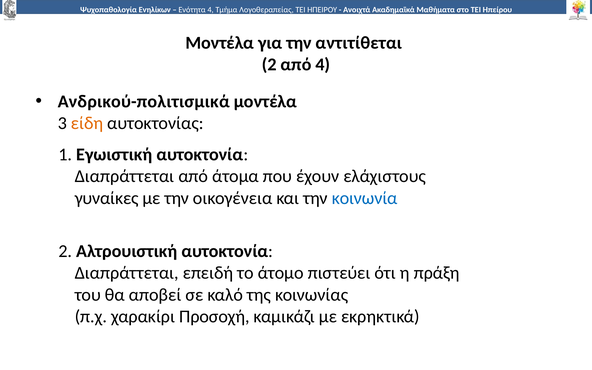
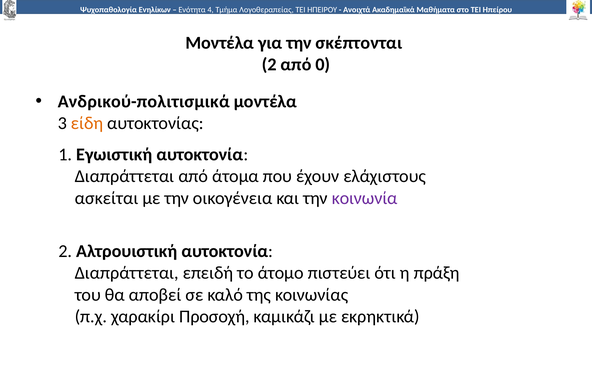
αντιτίθεται: αντιτίθεται -> σκέπτονται
από 4: 4 -> 0
γυναίκες: γυναίκες -> ασκείται
κοινωνία colour: blue -> purple
